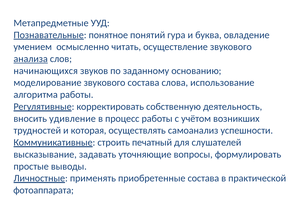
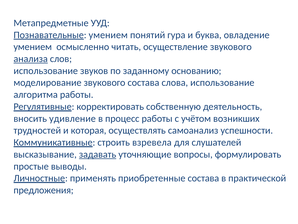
Познавательные понятное: понятное -> умением
начинающихся at (46, 71): начинающихся -> использование
печатный: печатный -> взревела
задавать underline: none -> present
фотоаппарата: фотоаппарата -> предложения
